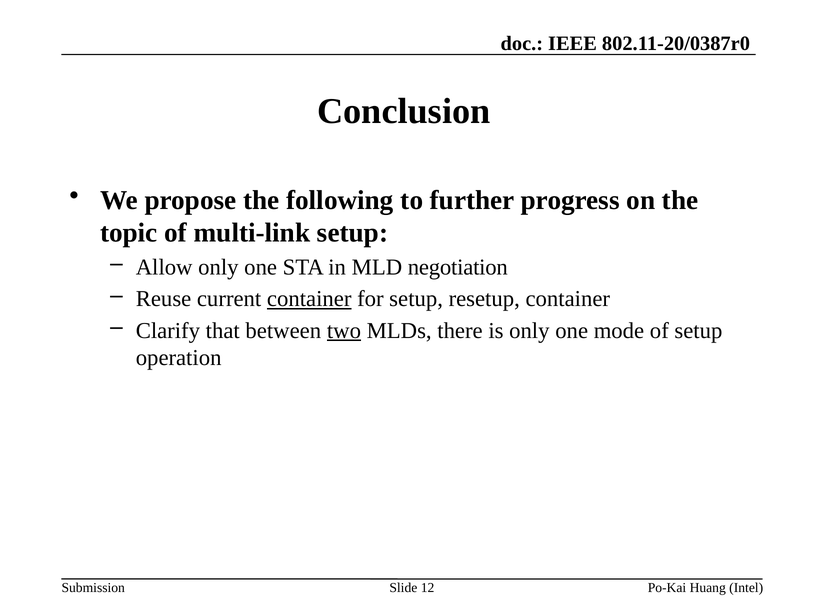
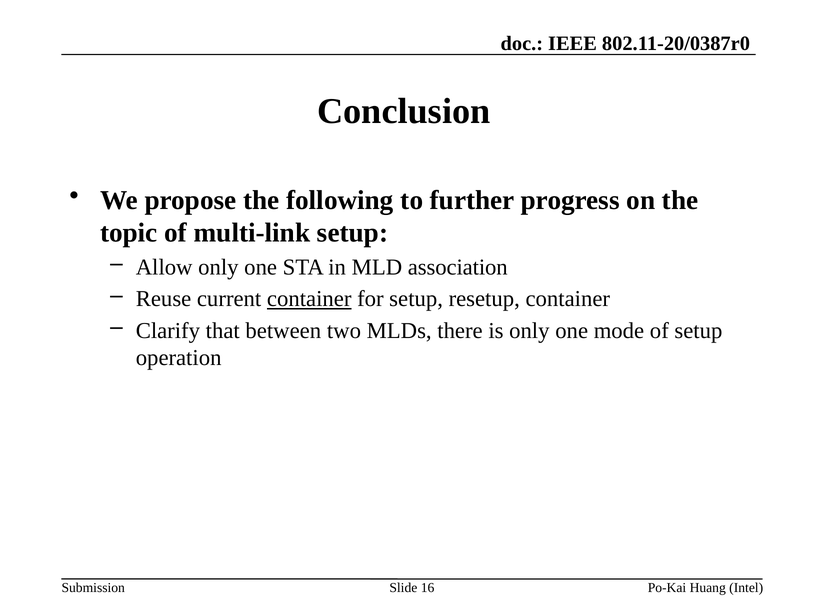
negotiation: negotiation -> association
two underline: present -> none
12: 12 -> 16
